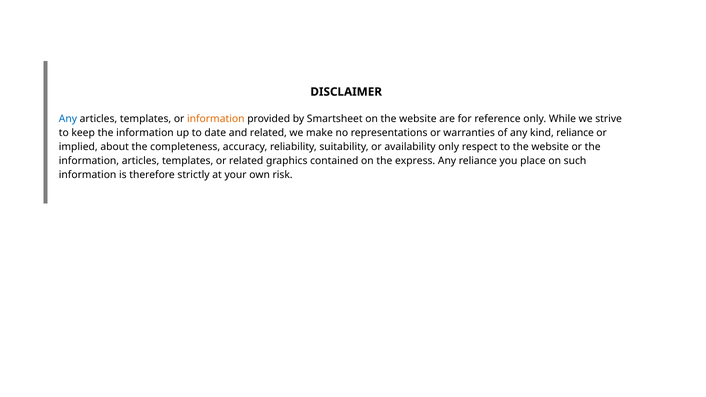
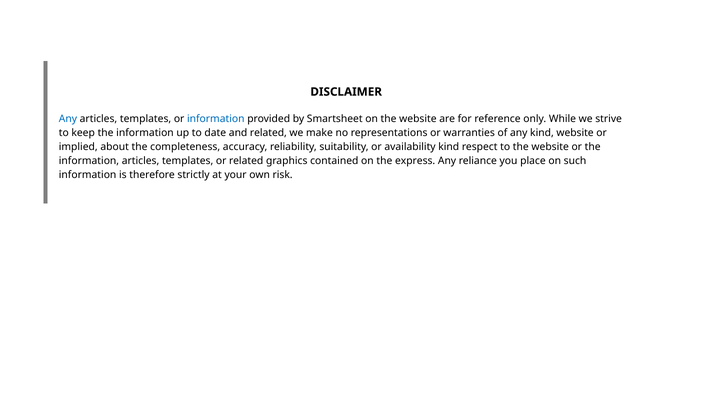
information at (216, 119) colour: orange -> blue
kind reliance: reliance -> website
availability only: only -> kind
